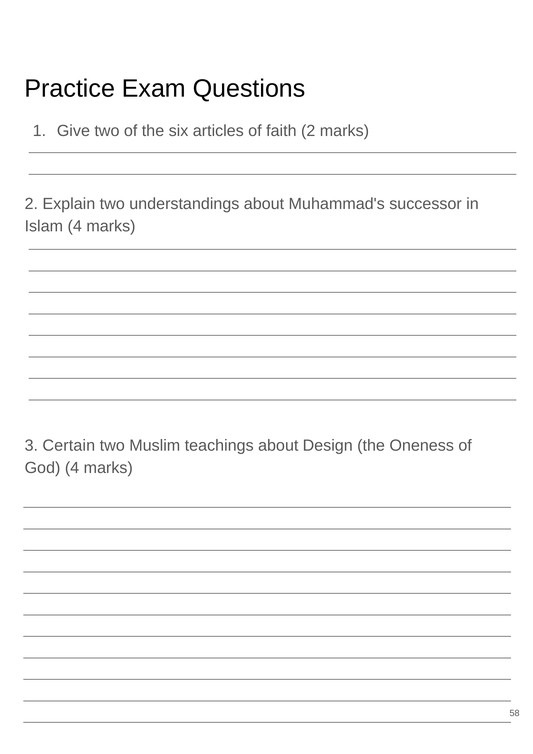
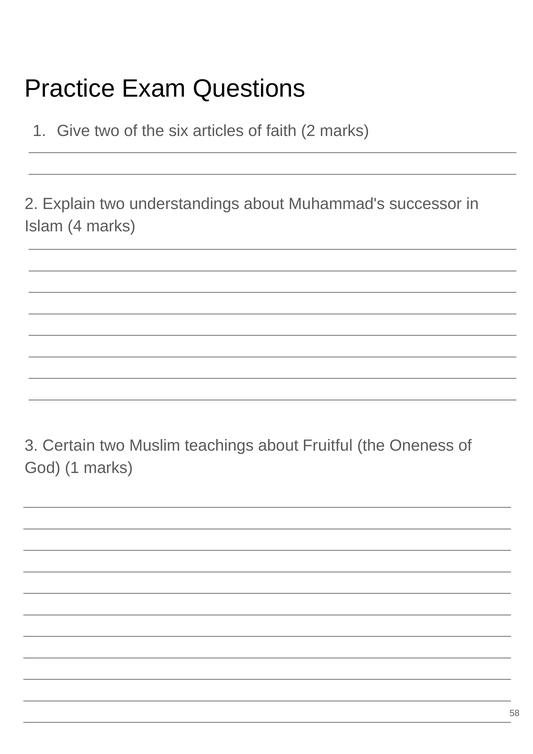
Design: Design -> Fruitful
God 4: 4 -> 1
